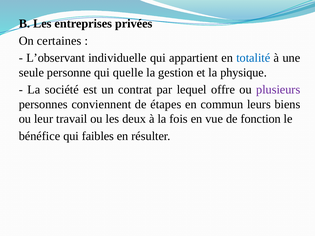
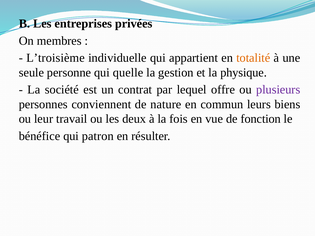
certaines: certaines -> membres
L’observant: L’observant -> L’troisième
totalité colour: blue -> orange
étapes: étapes -> nature
faibles: faibles -> patron
